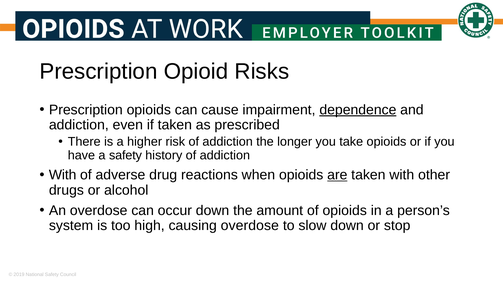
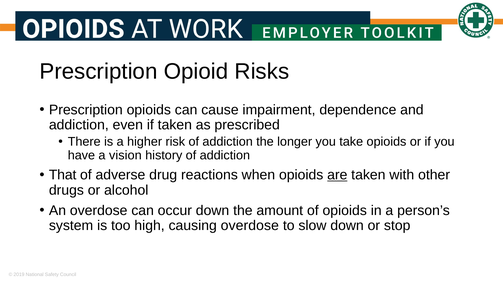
dependence underline: present -> none
a safety: safety -> vision
With at (63, 175): With -> That
